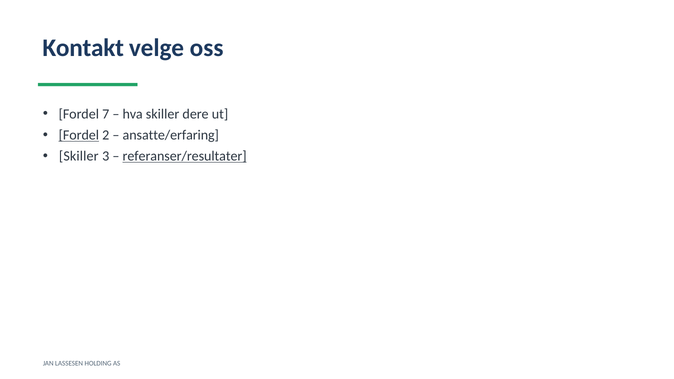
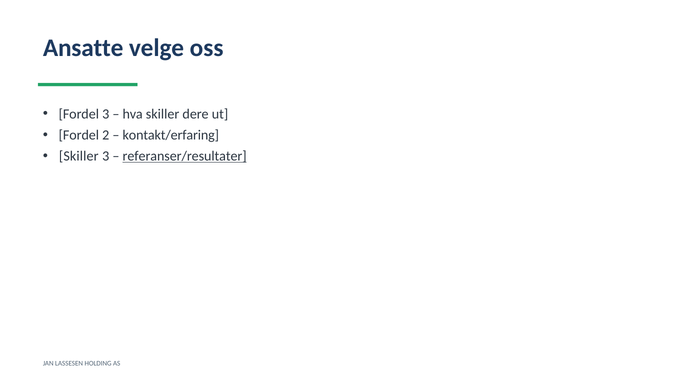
Kontakt: Kontakt -> Ansatte
Fordel 7: 7 -> 3
Fordel at (79, 135) underline: present -> none
ansatte/erfaring: ansatte/erfaring -> kontakt/erfaring
